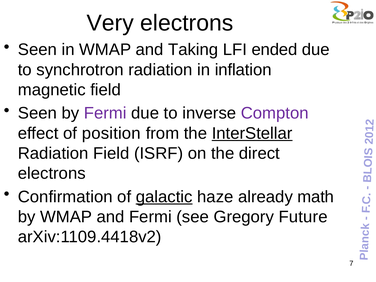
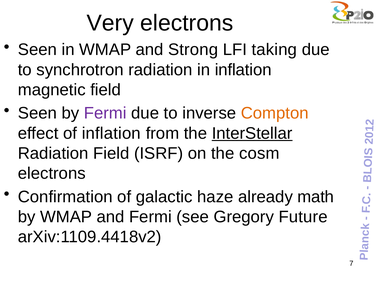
Taking: Taking -> Strong
ended: ended -> taking
Compton colour: purple -> orange
of position: position -> inflation
direct: direct -> cosm
galactic underline: present -> none
